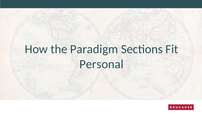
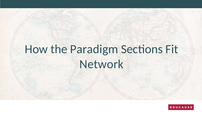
Personal: Personal -> Network
